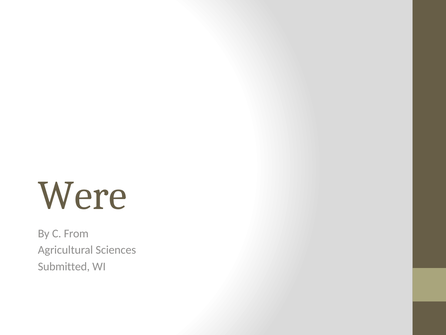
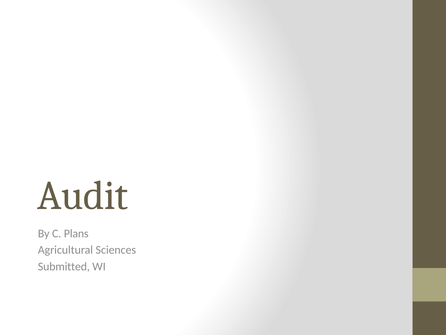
Were: Were -> Audit
From: From -> Plans
